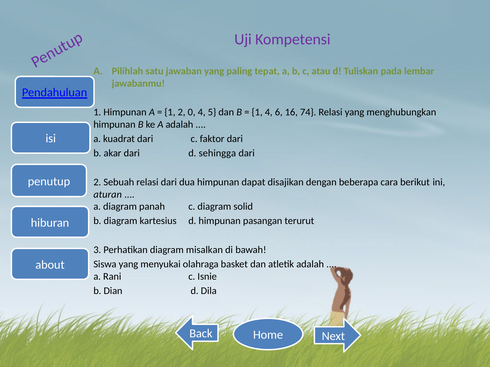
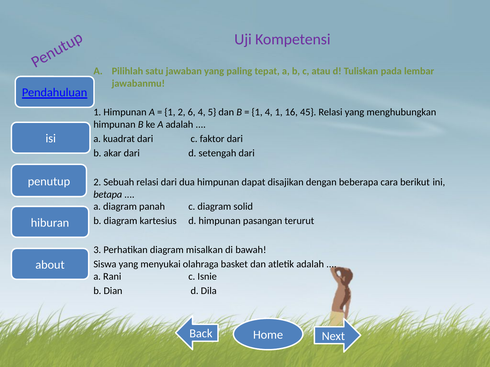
0: 0 -> 6
4 6: 6 -> 1
74: 74 -> 45
sehingga: sehingga -> setengah
aturan: aturan -> betapa
